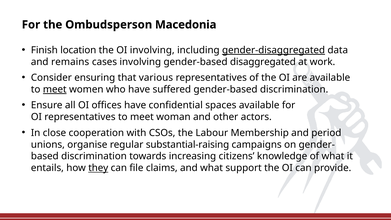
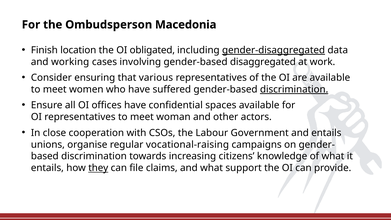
OI involving: involving -> obligated
remains: remains -> working
meet at (55, 89) underline: present -> none
discrimination at (294, 89) underline: none -> present
Membership: Membership -> Government
and period: period -> entails
substantial-raising: substantial-raising -> vocational-raising
